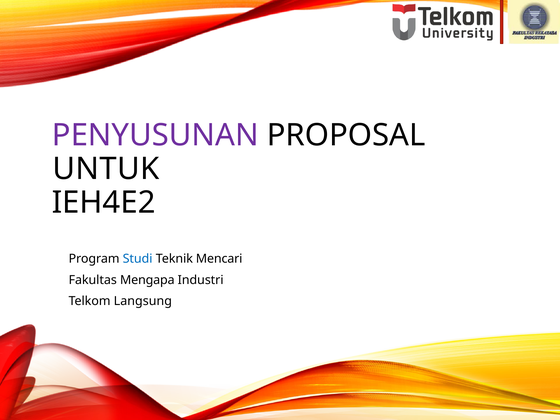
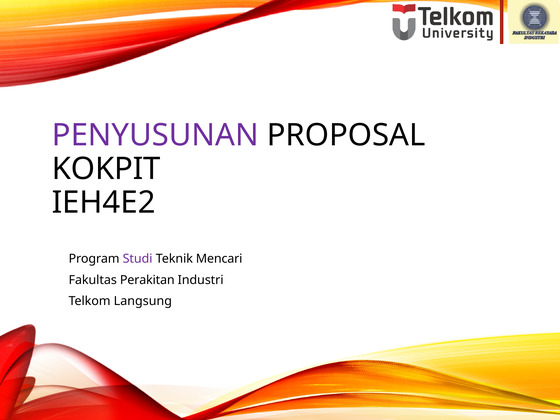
UNTUK: UNTUK -> KOKPIT
Studi colour: blue -> purple
Mengapa: Mengapa -> Perakitan
